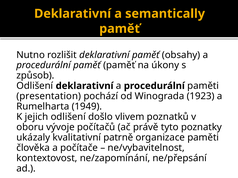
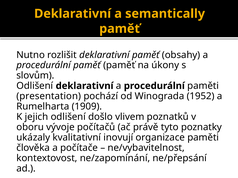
způsob: způsob -> slovům
1923: 1923 -> 1952
1949: 1949 -> 1909
patrně: patrně -> inovují
